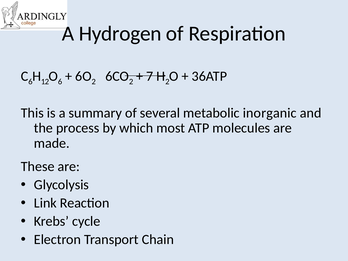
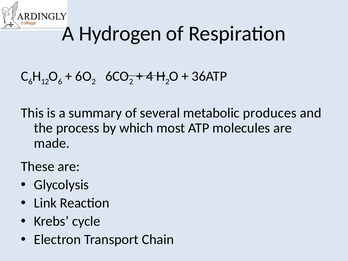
7: 7 -> 4
inorganic: inorganic -> produces
